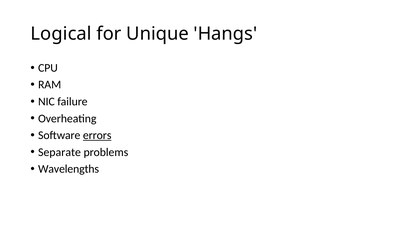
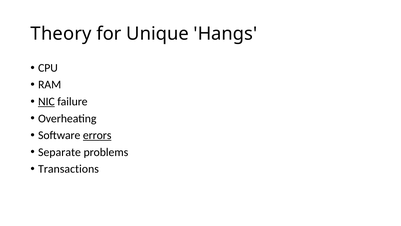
Logical: Logical -> Theory
NIC underline: none -> present
Wavelengths: Wavelengths -> Transactions
